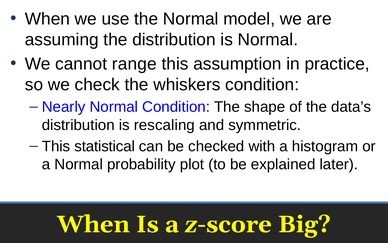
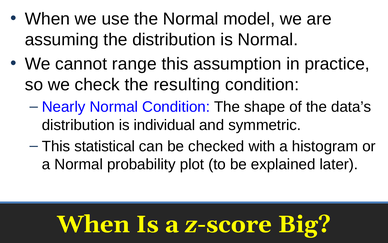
whiskers: whiskers -> resulting
rescaling: rescaling -> individual
